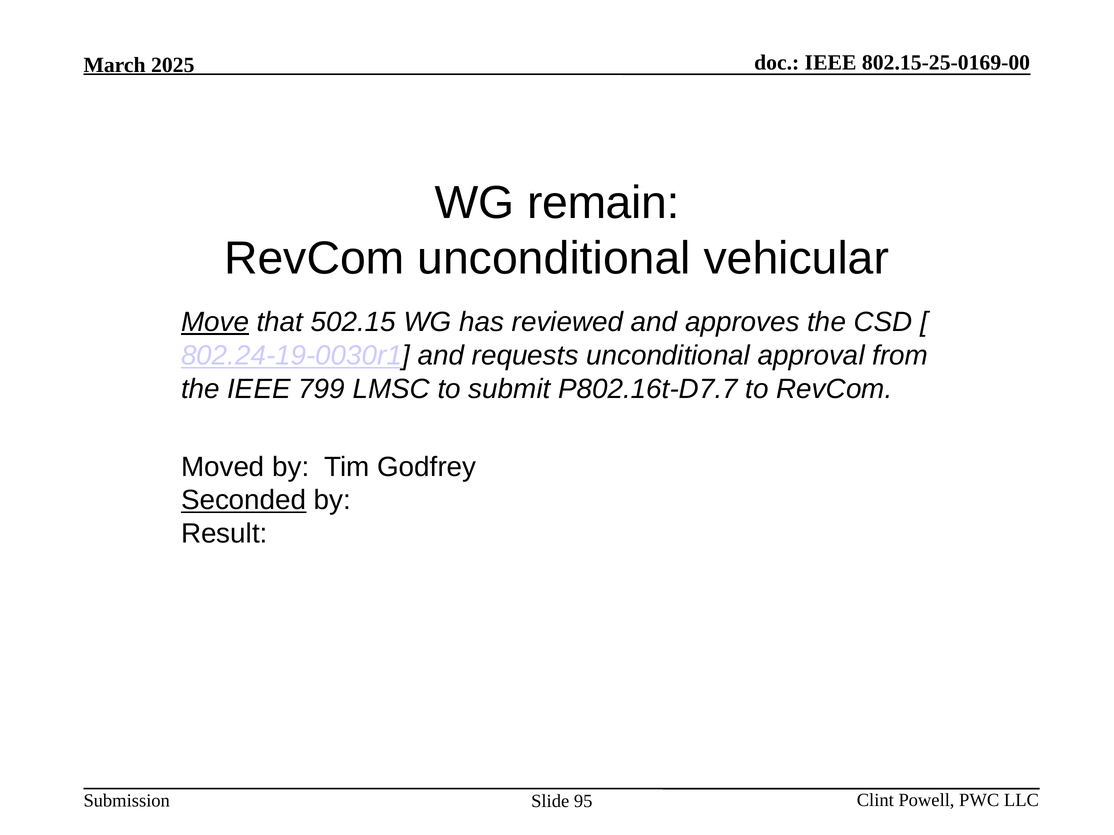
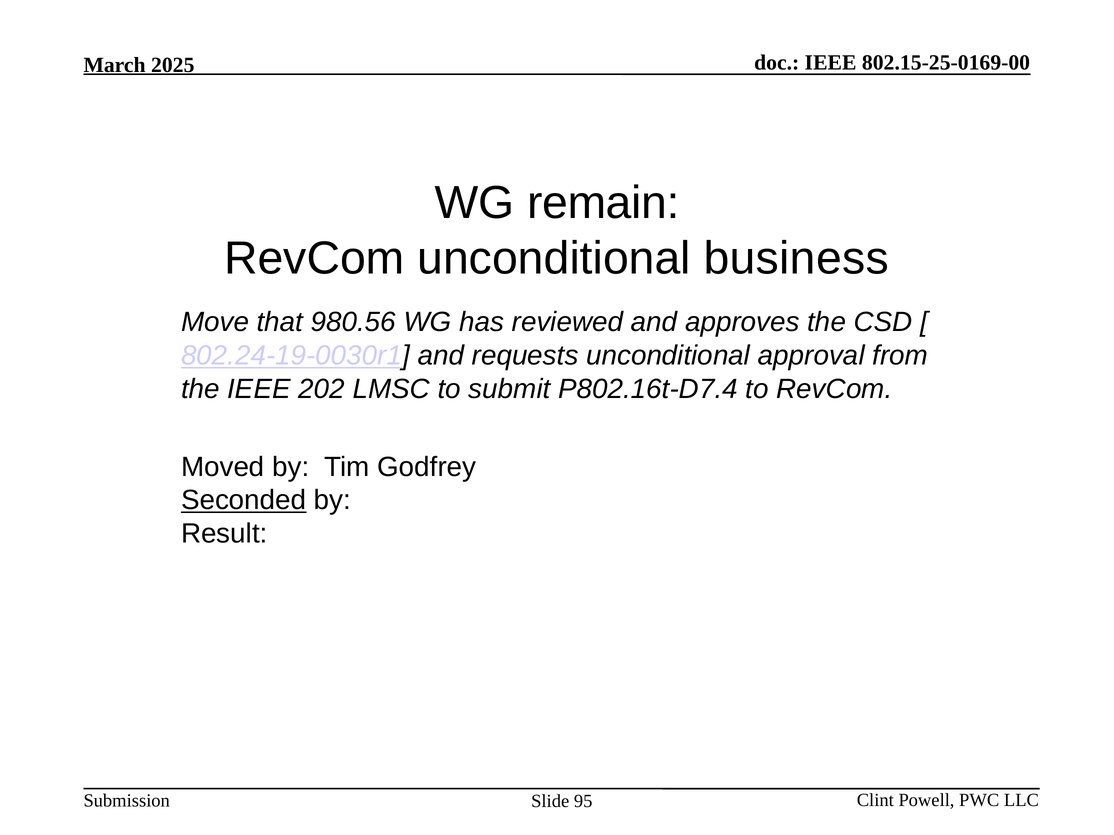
vehicular: vehicular -> business
Move underline: present -> none
502.15: 502.15 -> 980.56
799: 799 -> 202
P802.16t-D7.7: P802.16t-D7.7 -> P802.16t-D7.4
